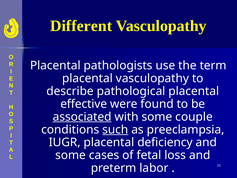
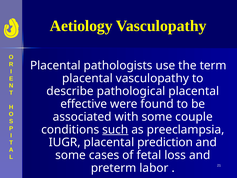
Different: Different -> Aetiology
associated underline: present -> none
deficiency: deficiency -> prediction
